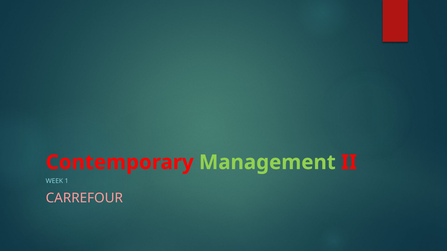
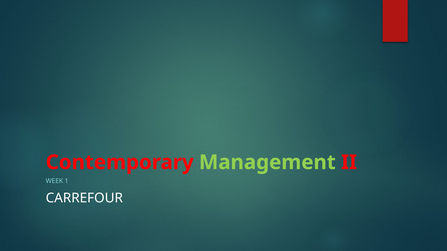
CARREFOUR colour: pink -> white
